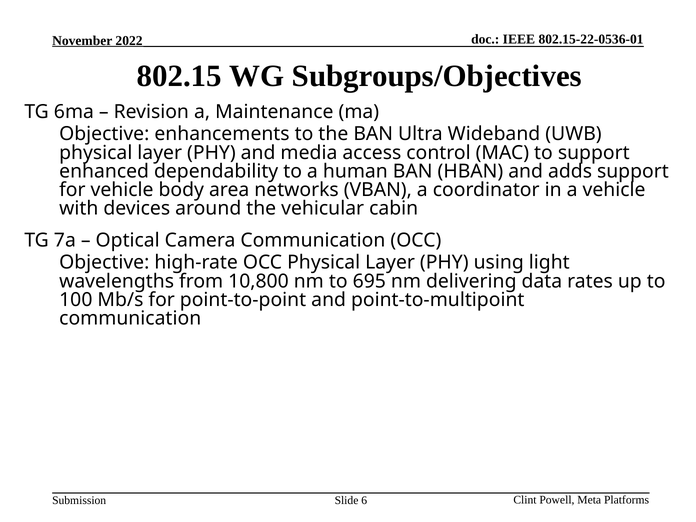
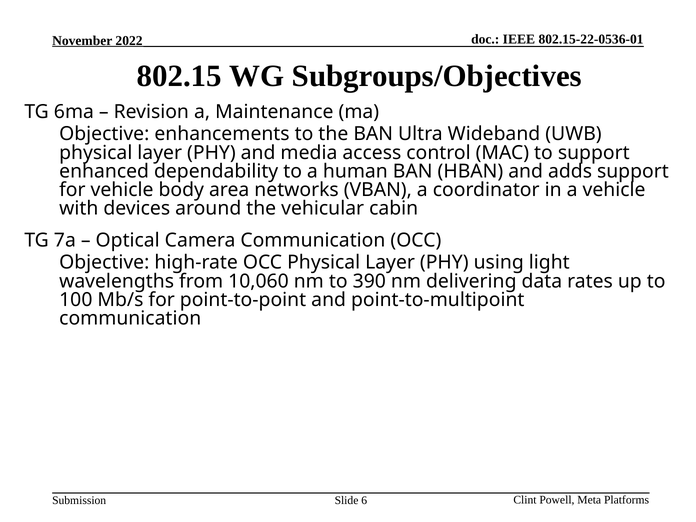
10,800: 10,800 -> 10,060
695: 695 -> 390
